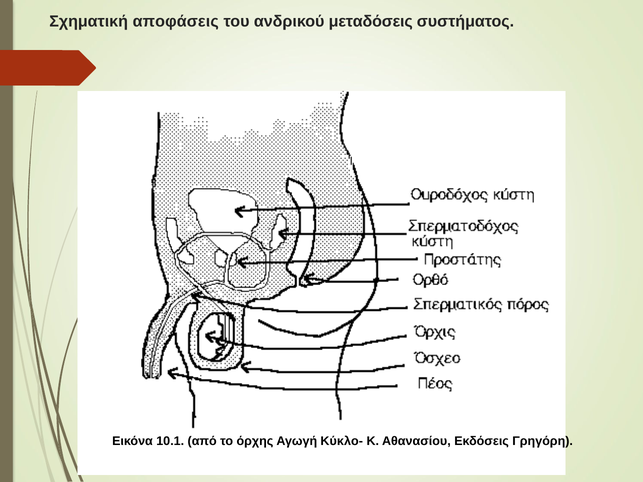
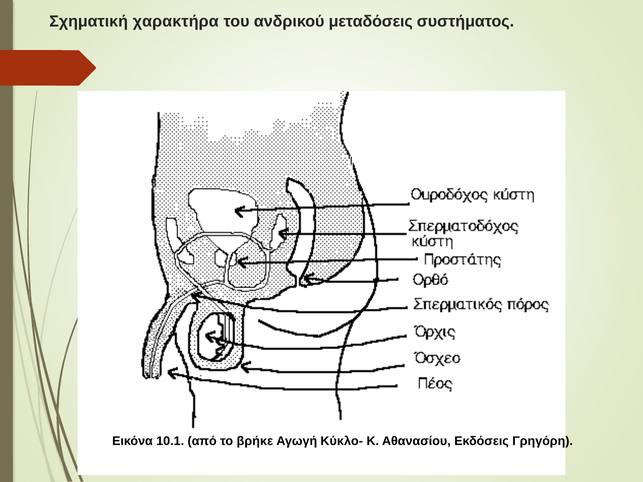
αποφάσεις: αποφάσεις -> χαρακτήρα
όρχης: όρχης -> βρήκε
